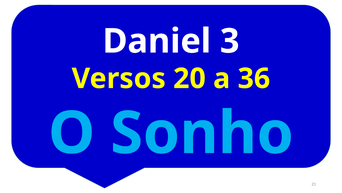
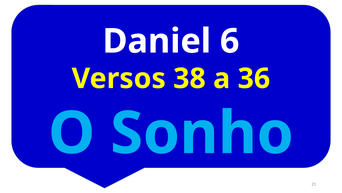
3: 3 -> 6
20: 20 -> 38
